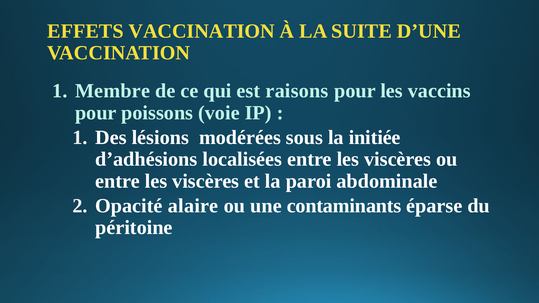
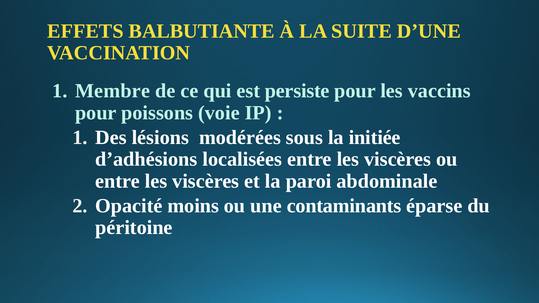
EFFETS VACCINATION: VACCINATION -> BALBUTIANTE
raisons: raisons -> persiste
alaire: alaire -> moins
